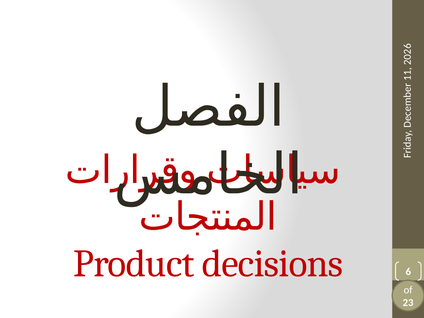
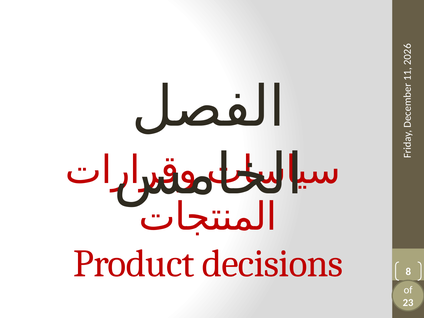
decisions 6: 6 -> 8
